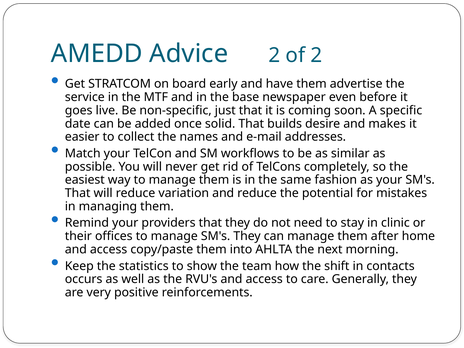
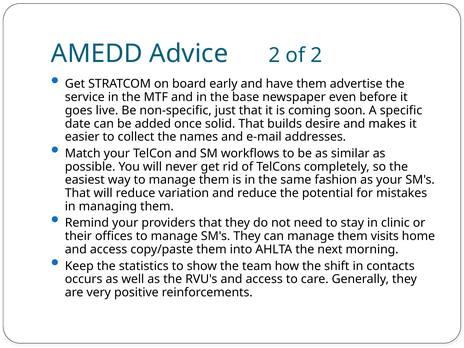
after: after -> visits
